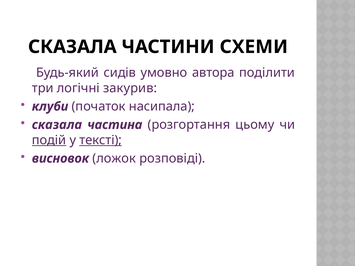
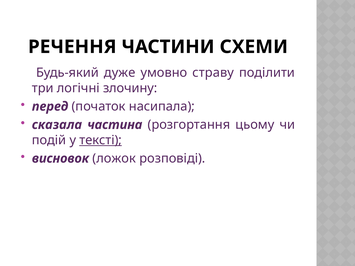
СКАЗАЛА at (72, 47): СКАЗАЛА -> РЕЧЕННЯ
сидів: сидів -> дуже
автора: автора -> страву
закурив: закурив -> злочину
клуби: клуби -> перед
подій underline: present -> none
